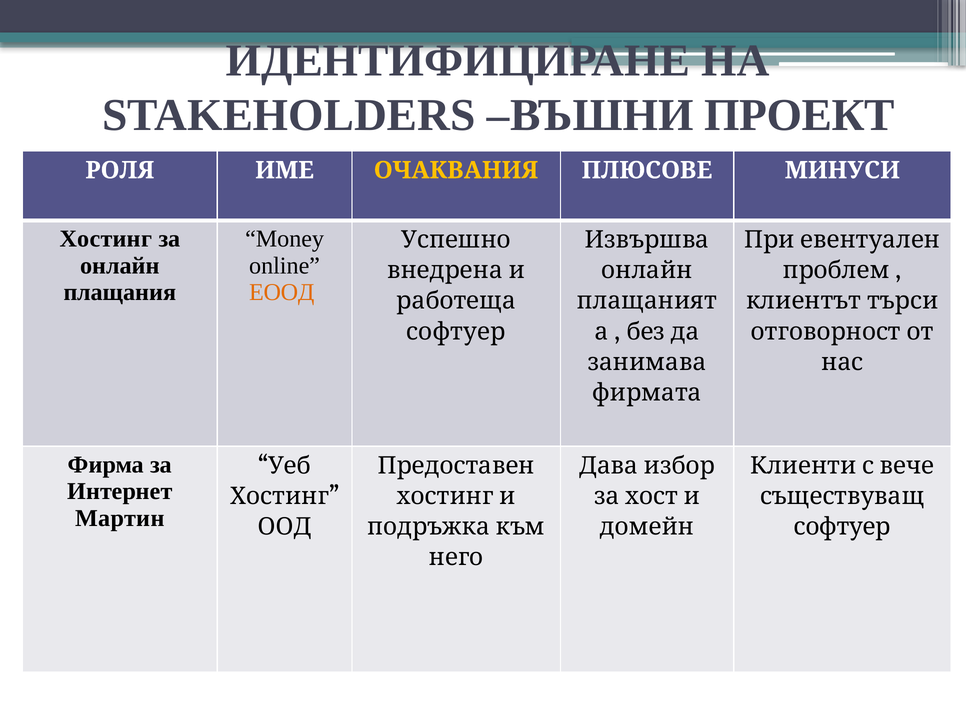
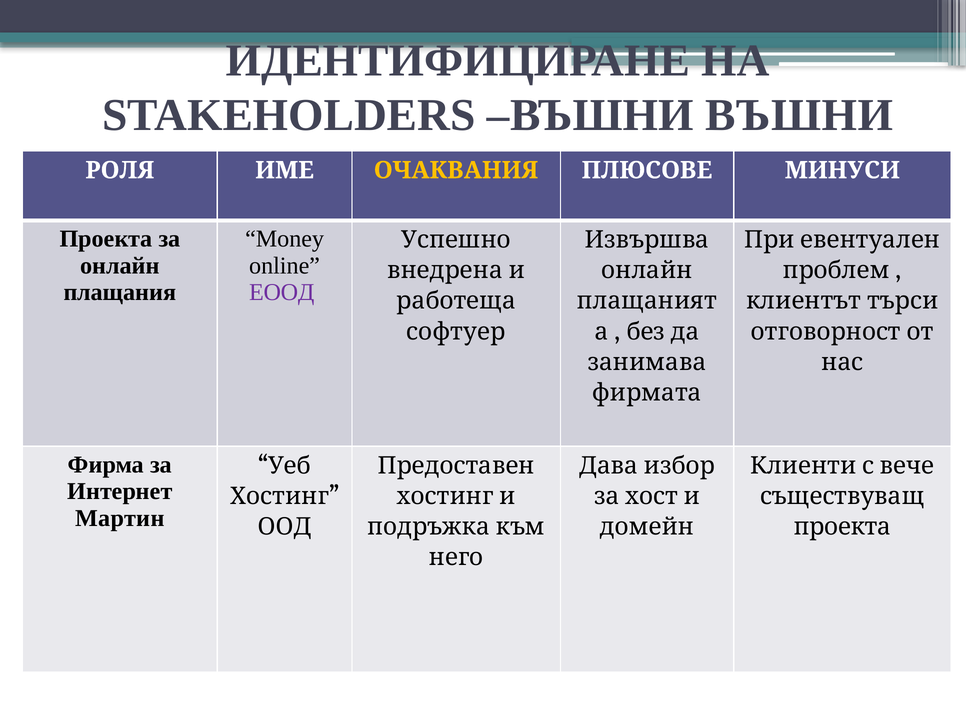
ВЪШНИ ПРОЕКТ: ПРОЕКТ -> ВЪШНИ
Хостинг at (106, 239): Хостинг -> Проекта
ЕООД colour: orange -> purple
софтуер at (842, 526): софтуер -> проекта
